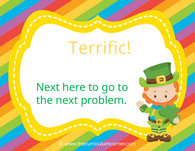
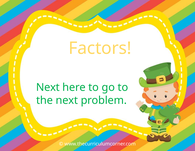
Terrific: Terrific -> Factors
